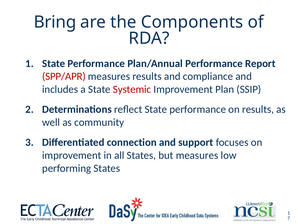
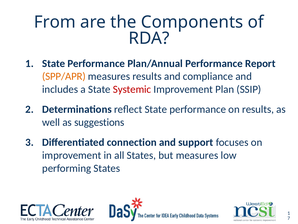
Bring: Bring -> From
SPP/APR colour: red -> orange
community: community -> suggestions
